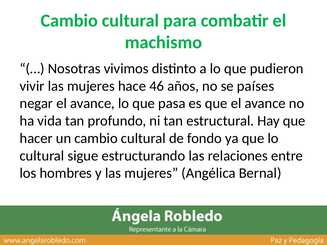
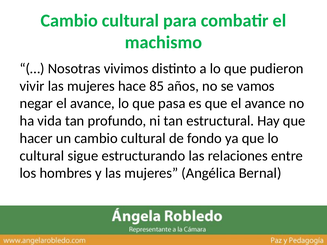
46: 46 -> 85
países: países -> vamos
